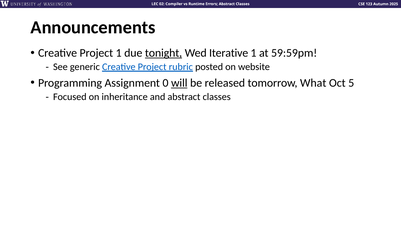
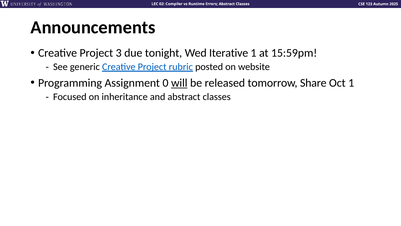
Project 1: 1 -> 3
tonight underline: present -> none
59:59pm: 59:59pm -> 15:59pm
What: What -> Share
Oct 5: 5 -> 1
